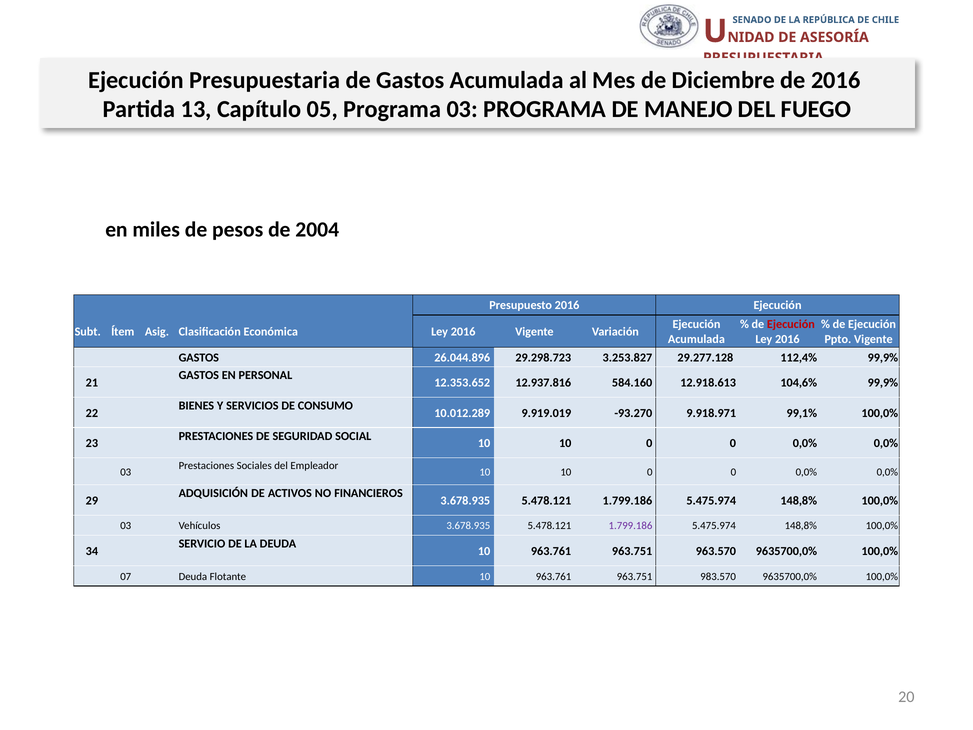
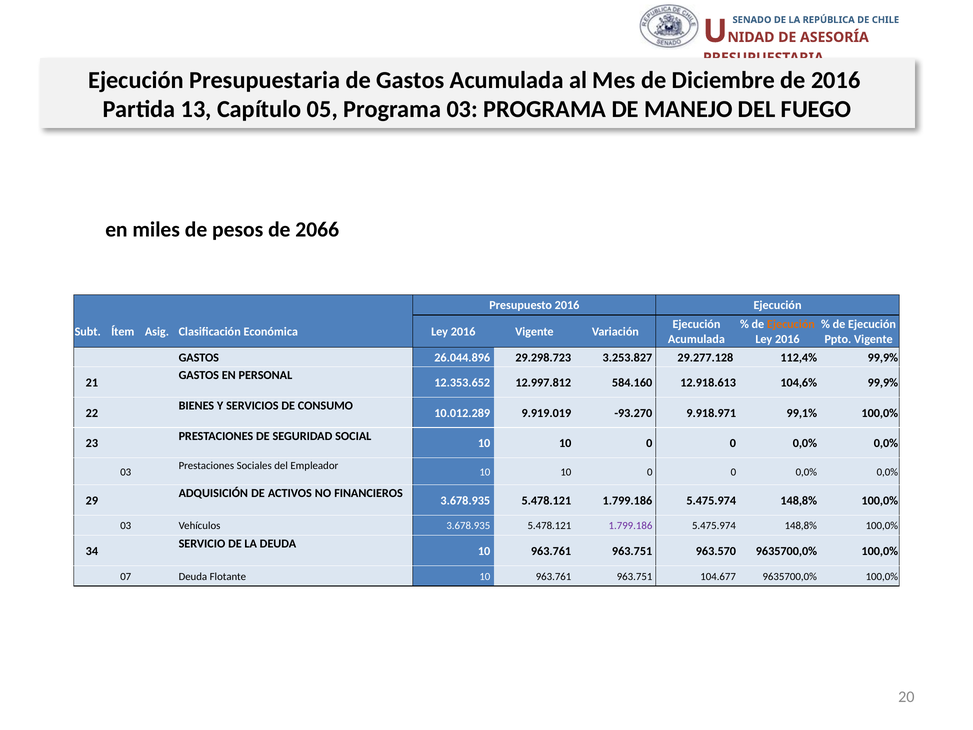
2004: 2004 -> 2066
Ejecución at (791, 324) colour: red -> orange
12.937.816: 12.937.816 -> 12.997.812
983.570: 983.570 -> 104.677
